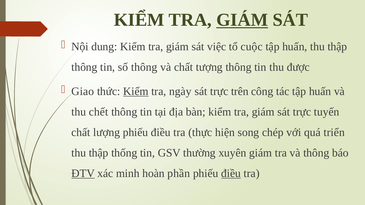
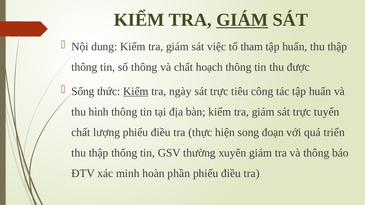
cuộc: cuộc -> tham
tượng: tượng -> hoạch
Giao: Giao -> Sống
trên: trên -> tiêu
chết: chết -> hình
chép: chép -> đoạn
ĐTV underline: present -> none
điều at (231, 174) underline: present -> none
